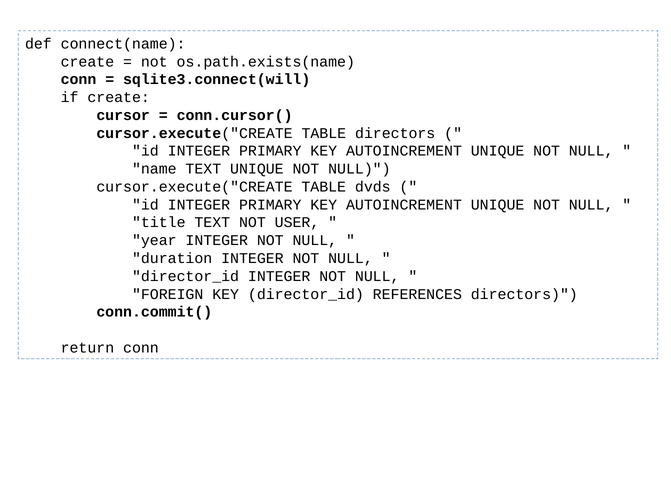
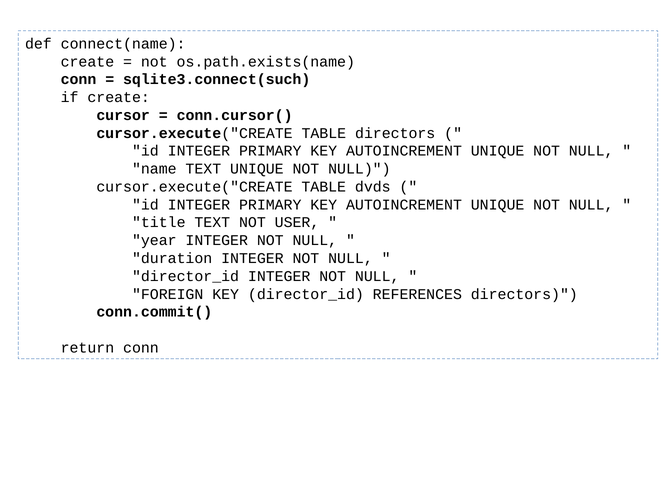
sqlite3.connect(will: sqlite3.connect(will -> sqlite3.connect(such
